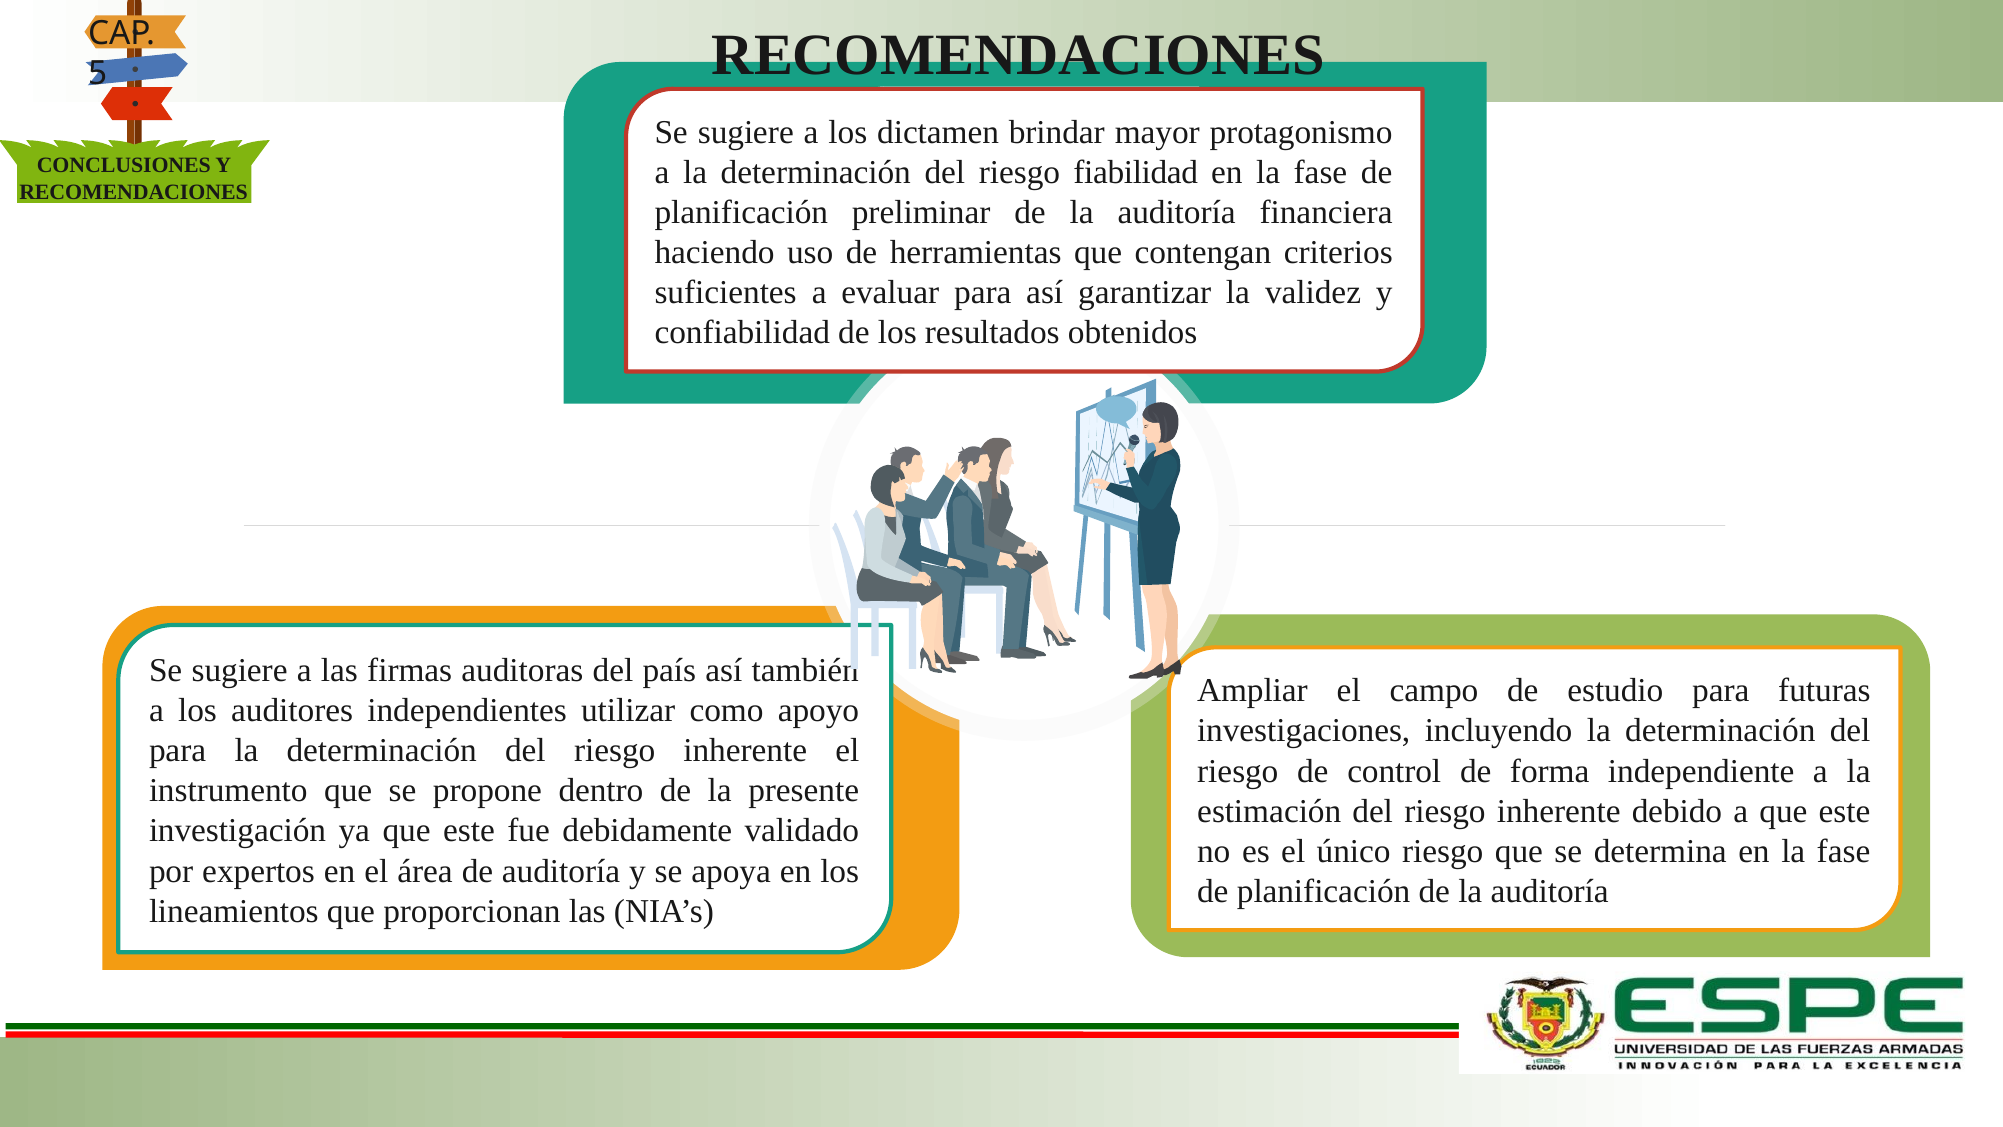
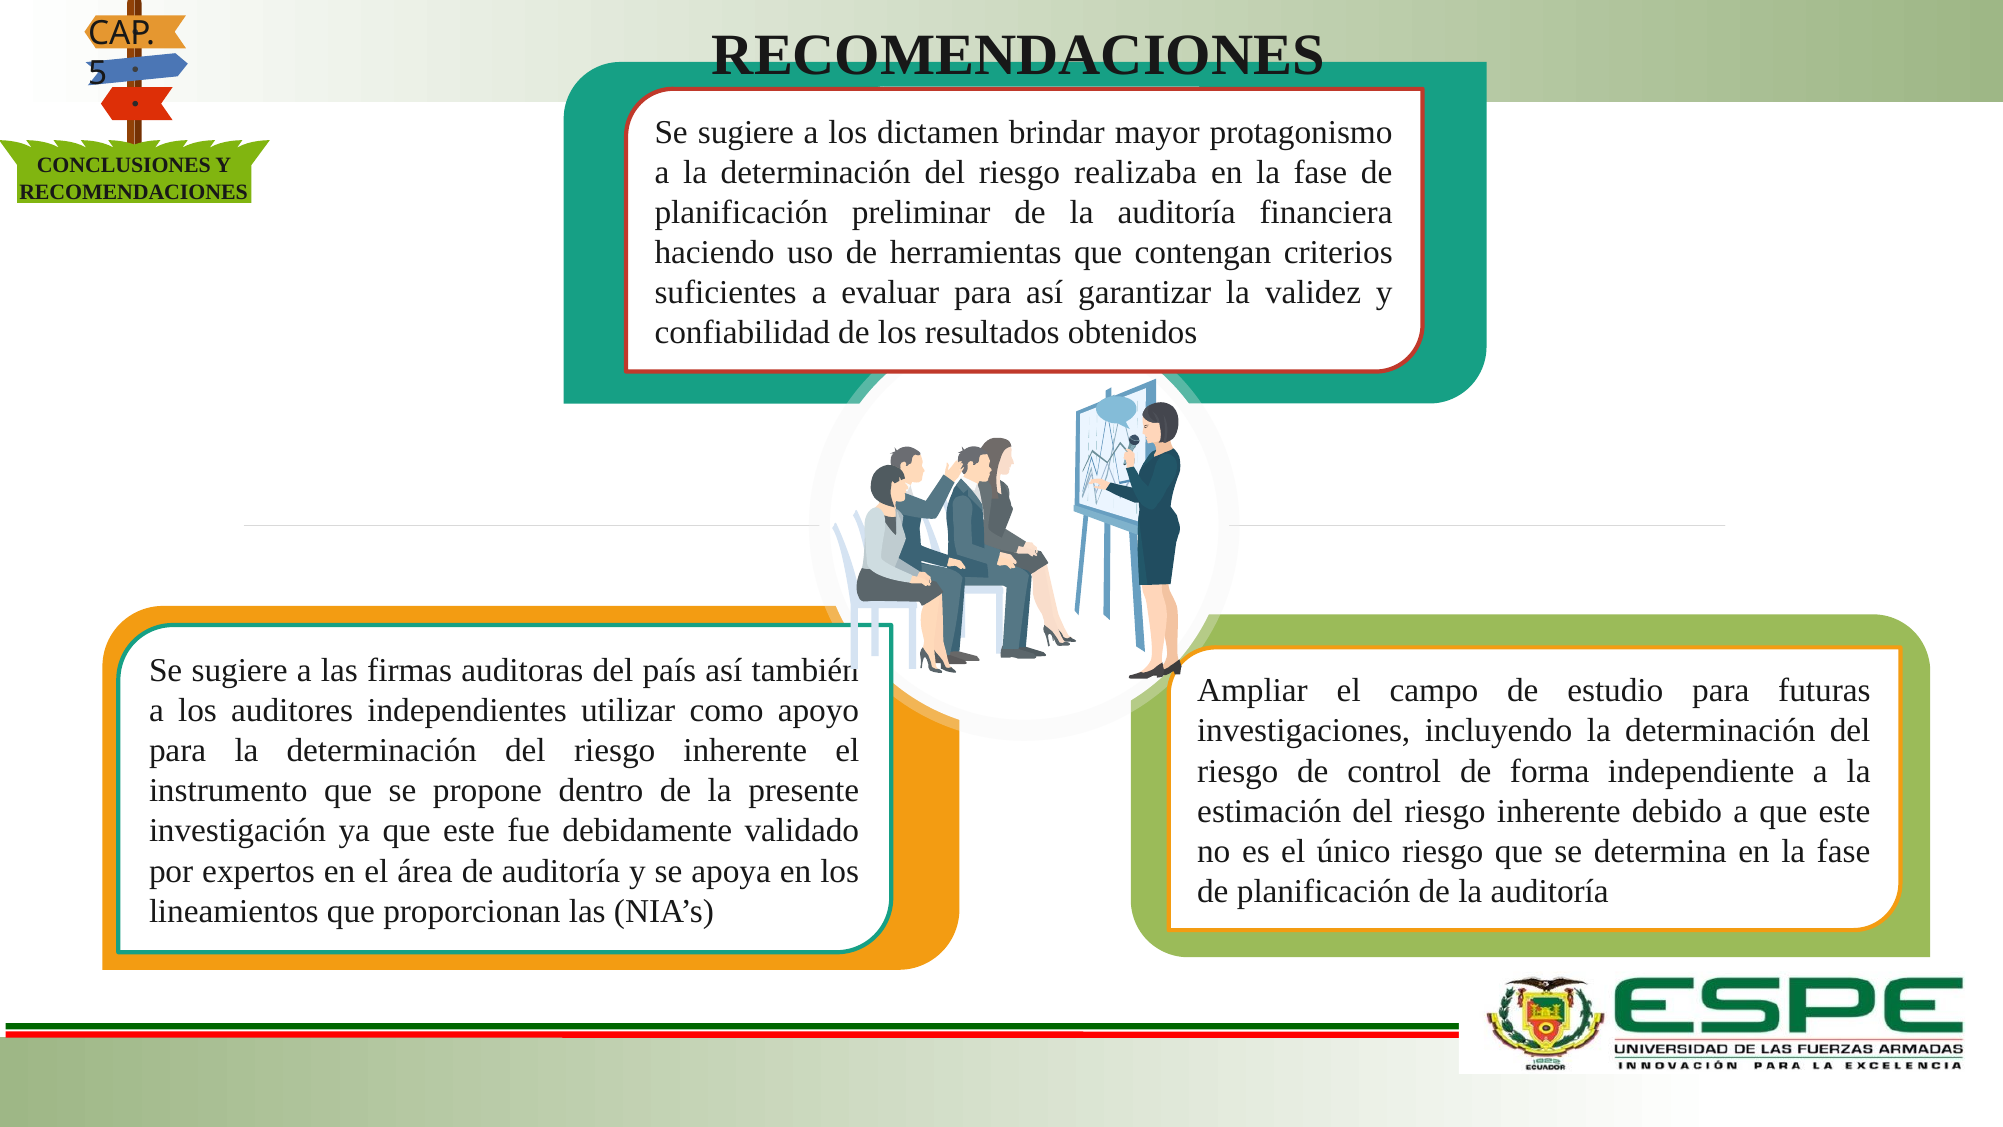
fiabilidad: fiabilidad -> realizaba
